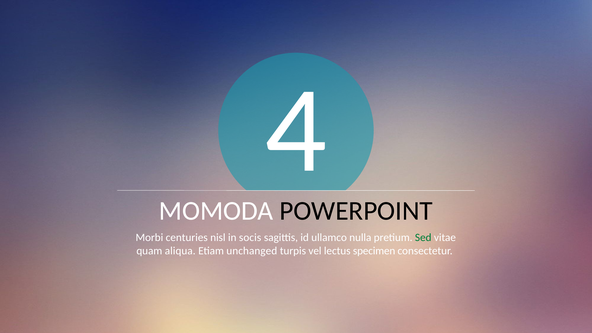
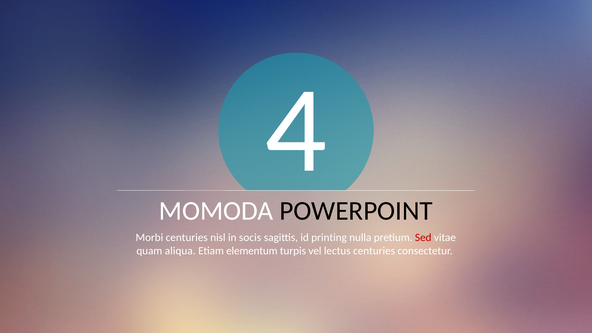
ullamco: ullamco -> printing
Sed colour: green -> red
unchanged: unchanged -> elementum
lectus specimen: specimen -> centuries
